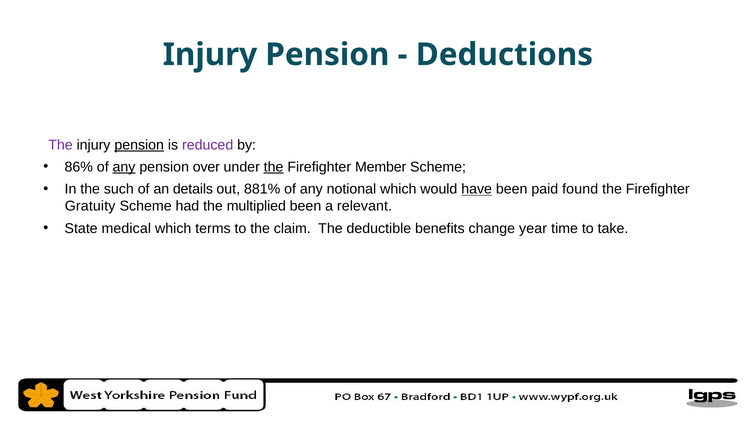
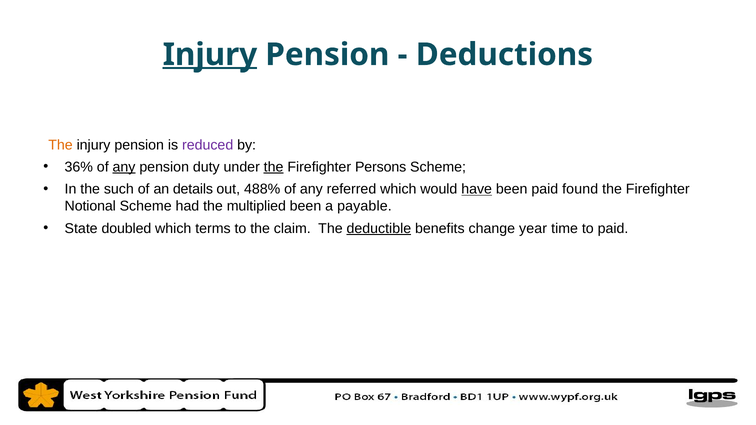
Injury at (210, 55) underline: none -> present
The at (61, 145) colour: purple -> orange
pension at (139, 145) underline: present -> none
86%: 86% -> 36%
over: over -> duty
Member: Member -> Persons
881%: 881% -> 488%
notional: notional -> referred
Gratuity: Gratuity -> Notional
relevant: relevant -> payable
medical: medical -> doubled
deductible underline: none -> present
to take: take -> paid
